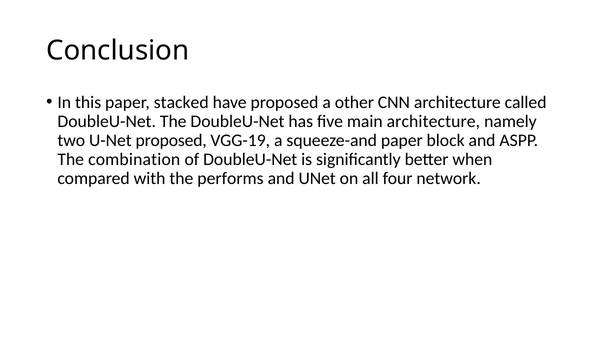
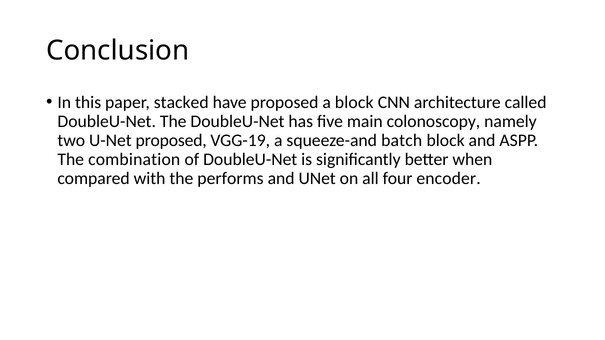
a other: other -> block
main architecture: architecture -> colonoscopy
squeeze-and paper: paper -> batch
network: network -> encoder
